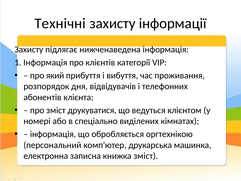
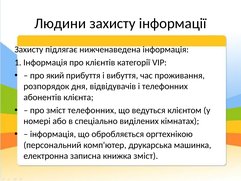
Технічні: Технічні -> Людини
зміст друкуватися: друкуватися -> телефонних
